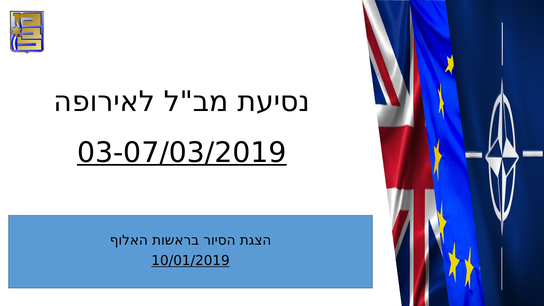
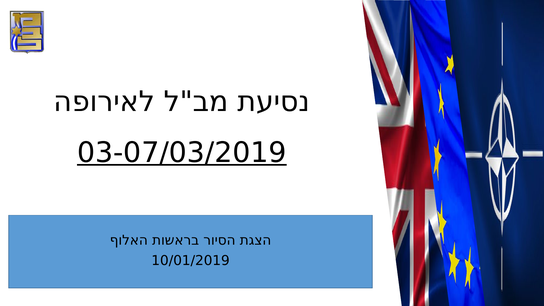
10/01/2019 underline: present -> none
